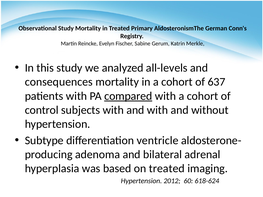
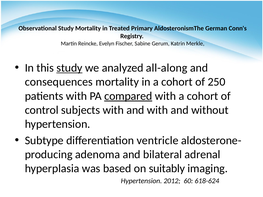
study at (69, 68) underline: none -> present
all-levels: all-levels -> all-along
637: 637 -> 250
on treated: treated -> suitably
